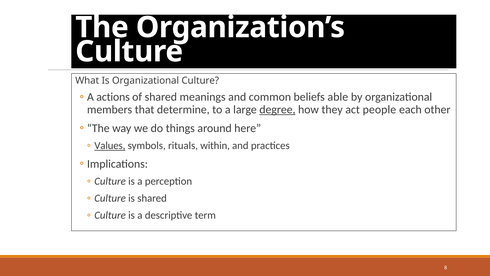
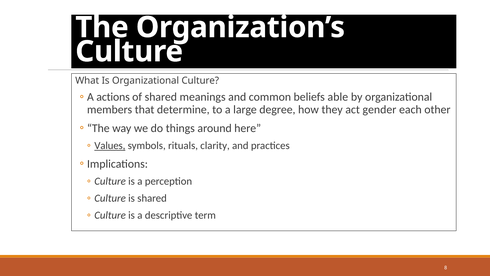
degree underline: present -> none
people: people -> gender
within: within -> clarity
